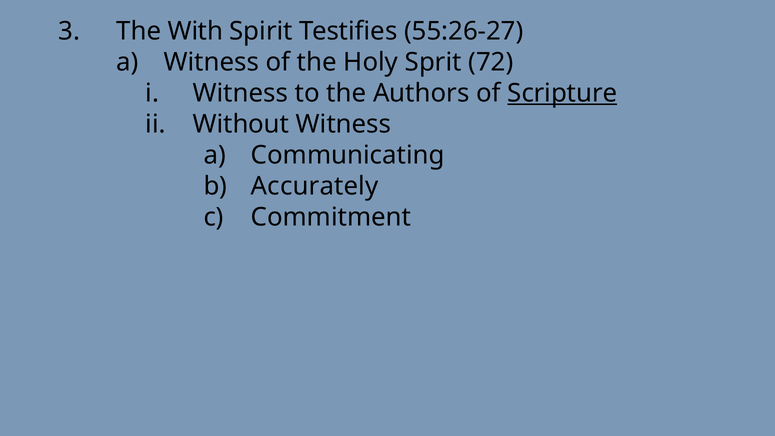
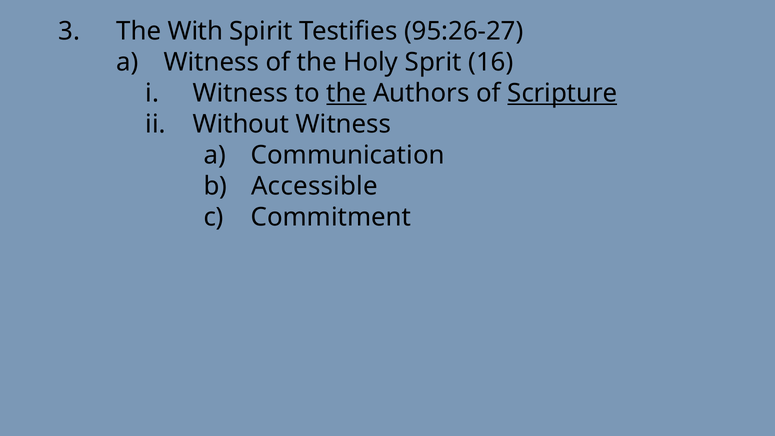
55:26-27: 55:26-27 -> 95:26-27
72: 72 -> 16
the at (346, 93) underline: none -> present
Communicating: Communicating -> Communication
Accurately: Accurately -> Accessible
